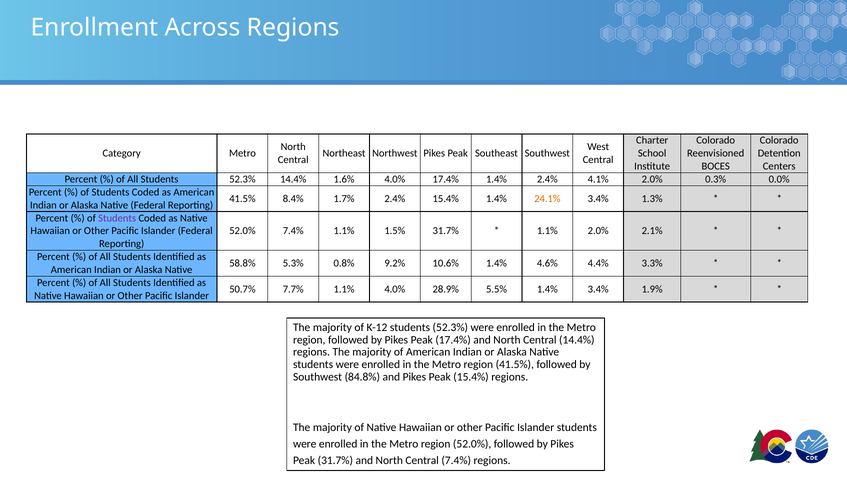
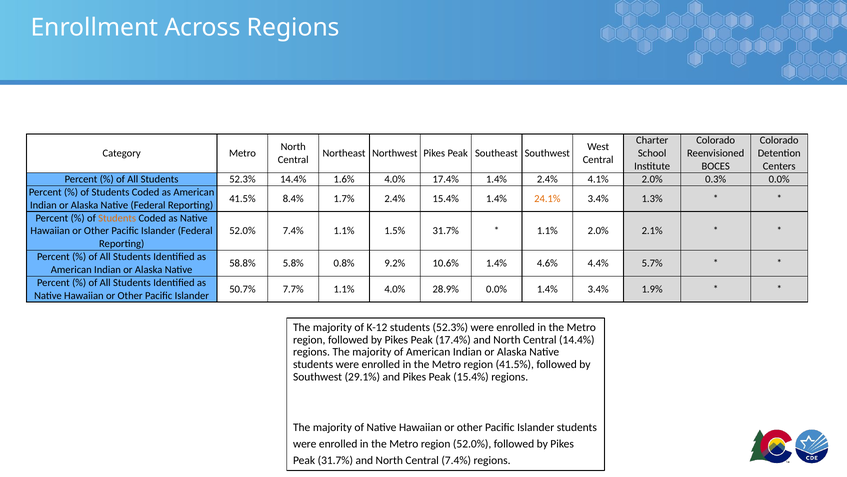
Students at (117, 218) colour: purple -> orange
5.3%: 5.3% -> 5.8%
3.3%: 3.3% -> 5.7%
28.9% 5.5%: 5.5% -> 0.0%
84.8%: 84.8% -> 29.1%
